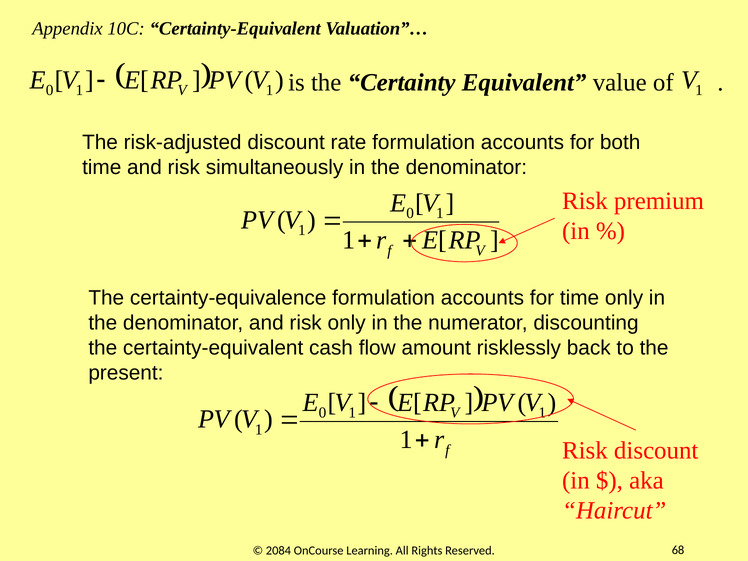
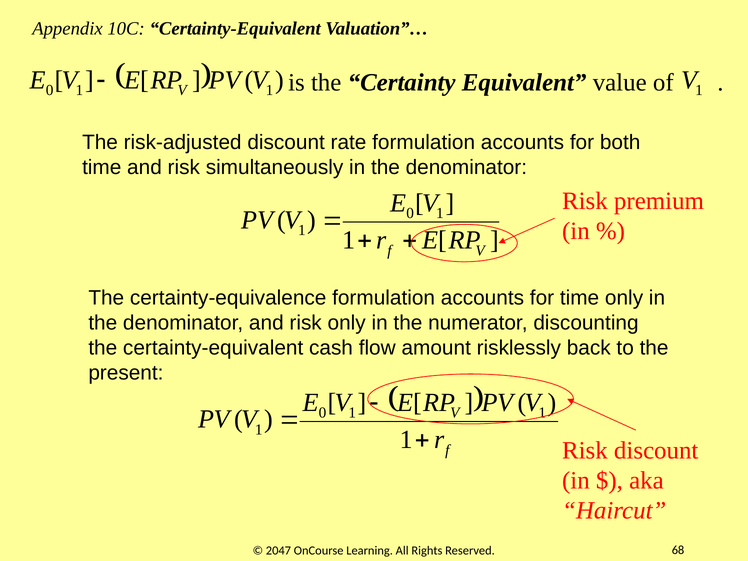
2084: 2084 -> 2047
